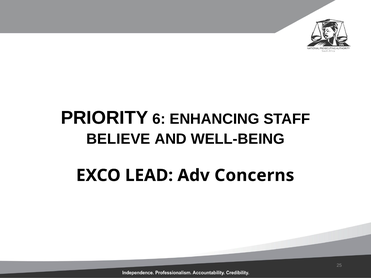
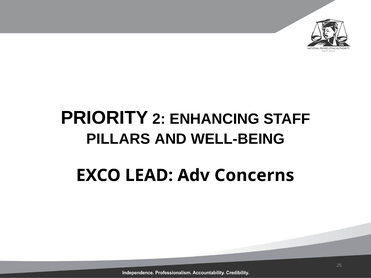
6: 6 -> 2
BELIEVE: BELIEVE -> PILLARS
